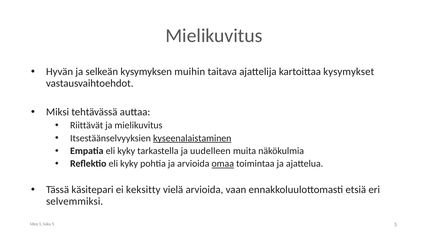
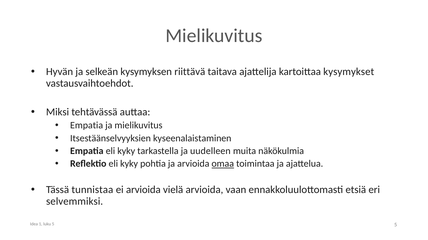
muihin: muihin -> riittävä
Riittävät at (87, 126): Riittävät -> Empatia
kyseenalaistaminen underline: present -> none
käsitepari: käsitepari -> tunnistaa
ei keksitty: keksitty -> arvioida
